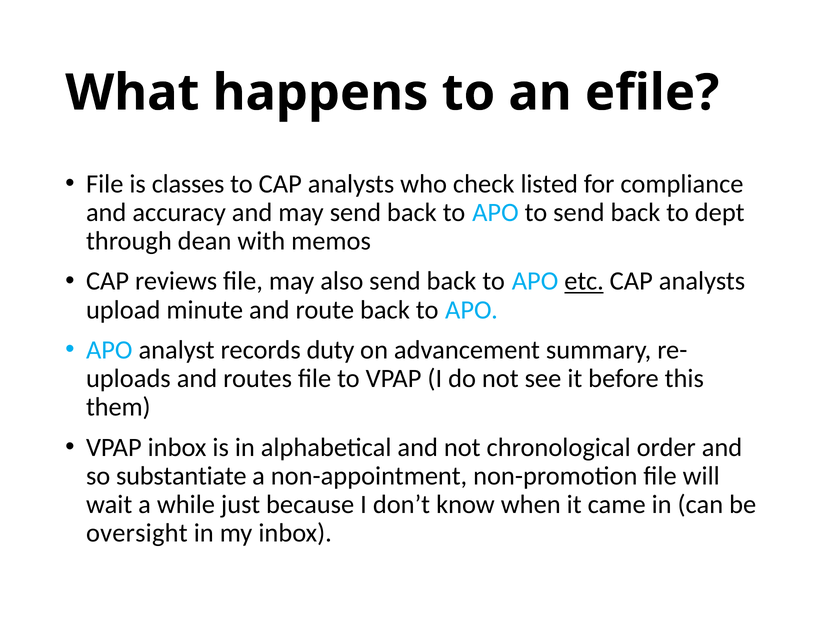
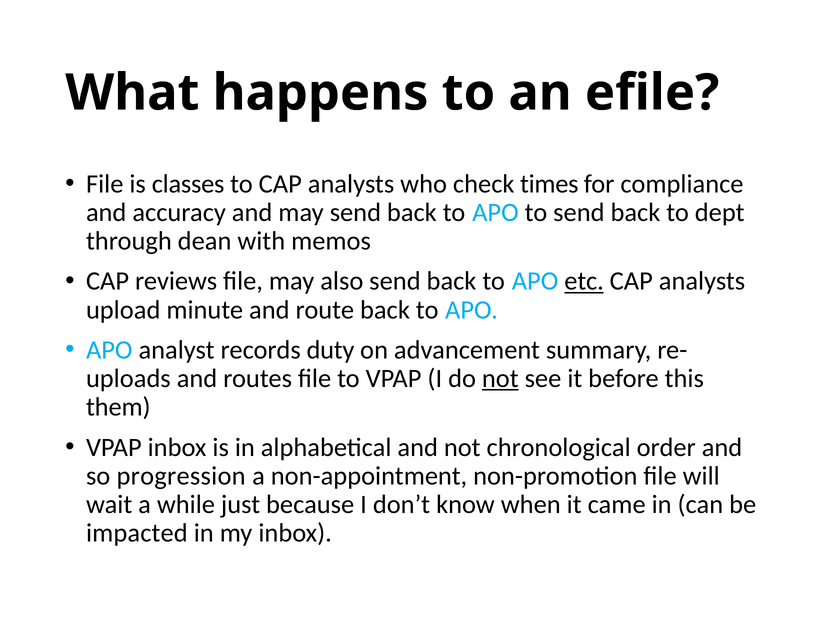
listed: listed -> times
not at (500, 378) underline: none -> present
substantiate: substantiate -> progression
oversight: oversight -> impacted
